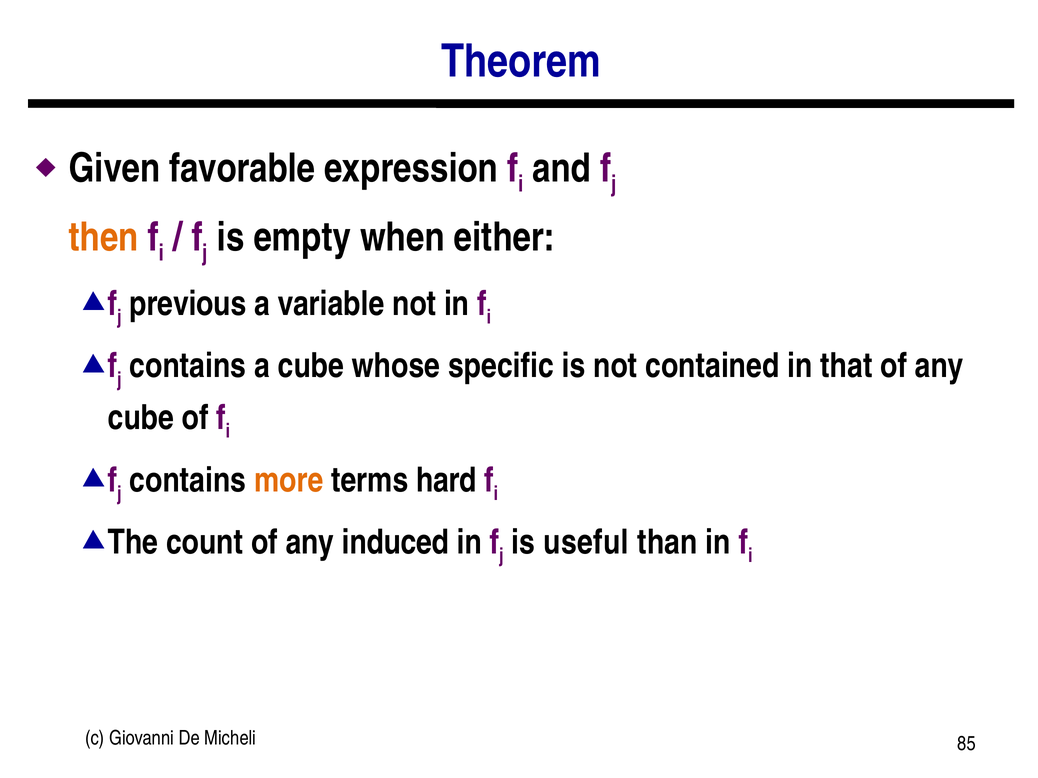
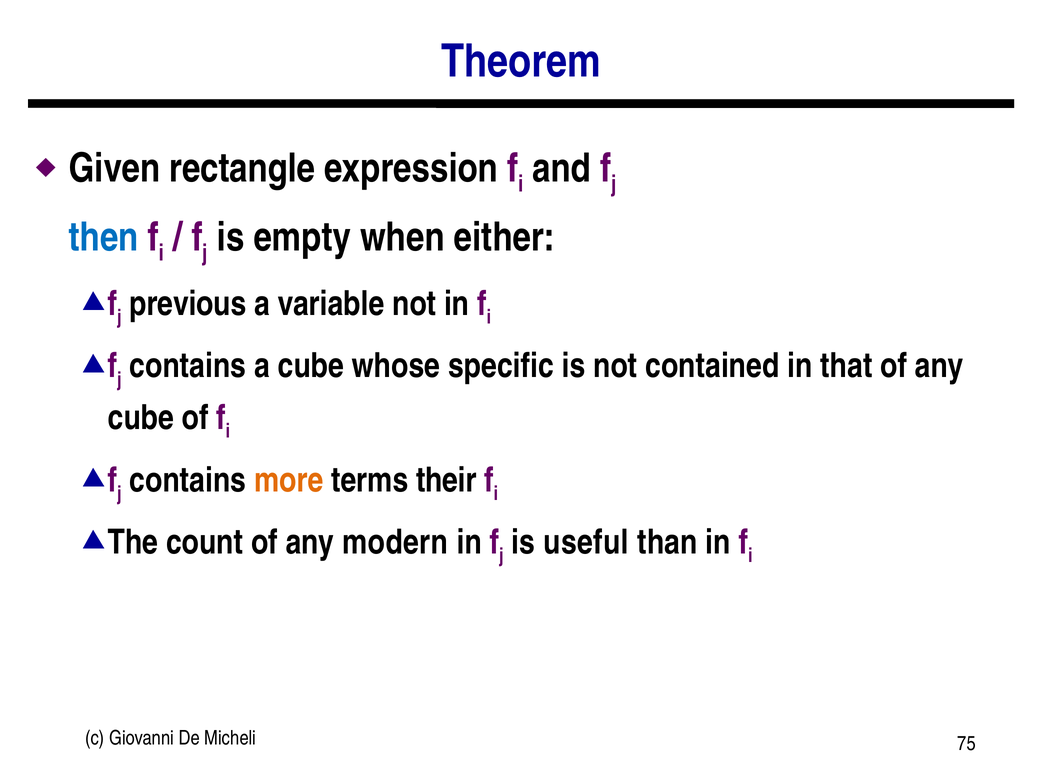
favorable: favorable -> rectangle
then colour: orange -> blue
hard: hard -> their
induced: induced -> modern
85: 85 -> 75
